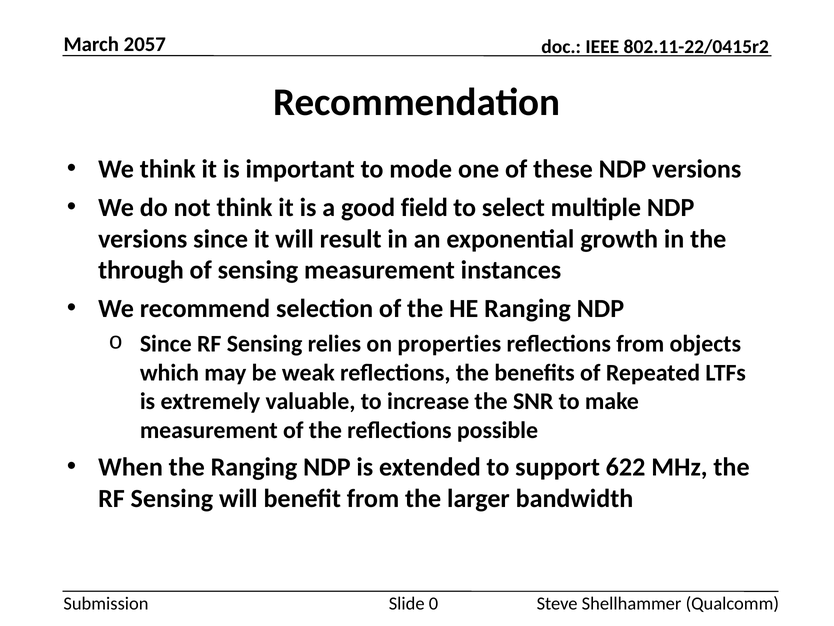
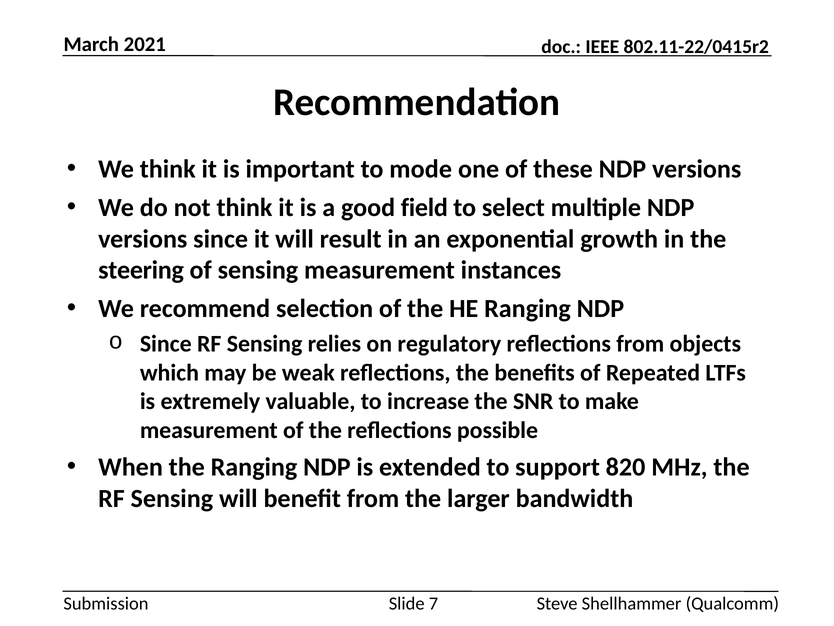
2057: 2057 -> 2021
through: through -> steering
properties: properties -> regulatory
622: 622 -> 820
0: 0 -> 7
